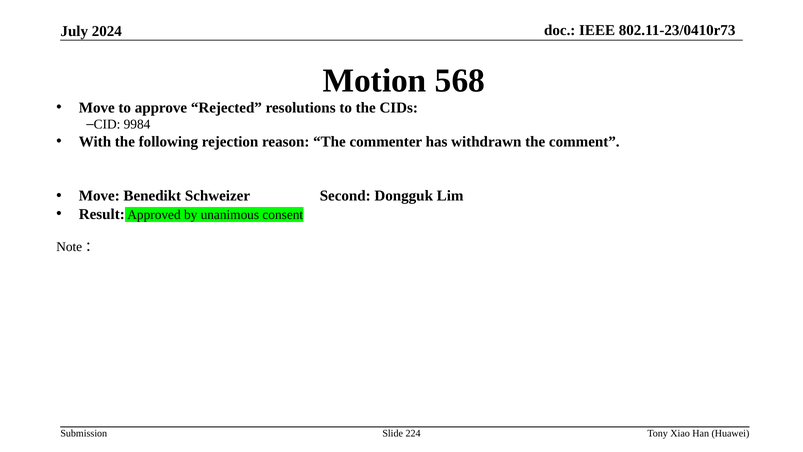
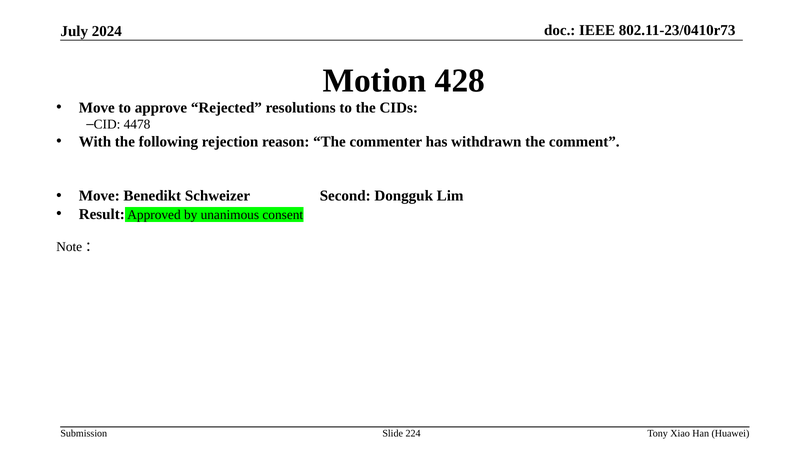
568: 568 -> 428
9984: 9984 -> 4478
